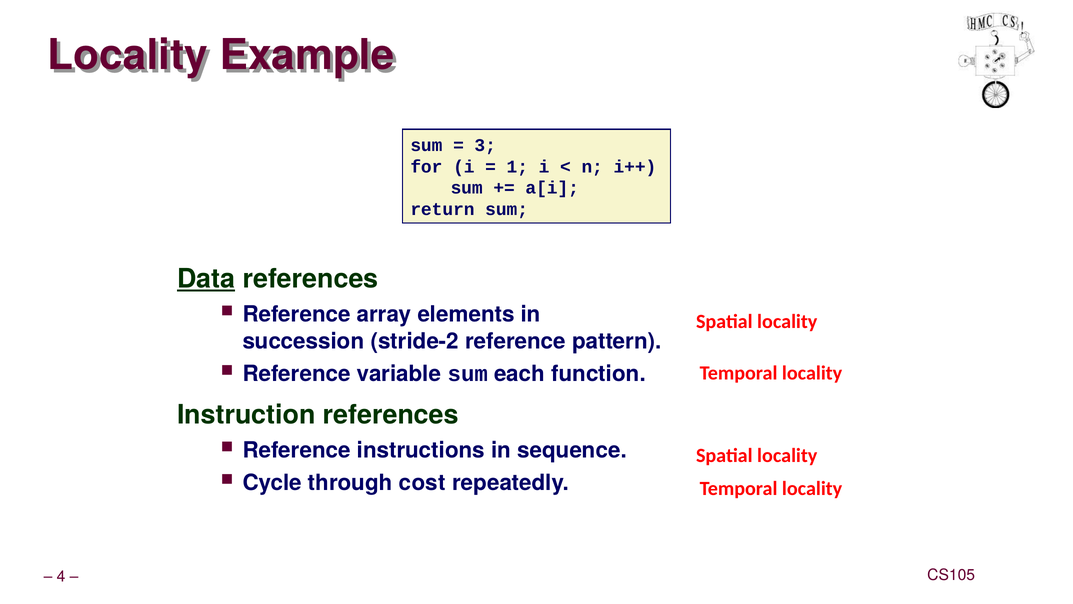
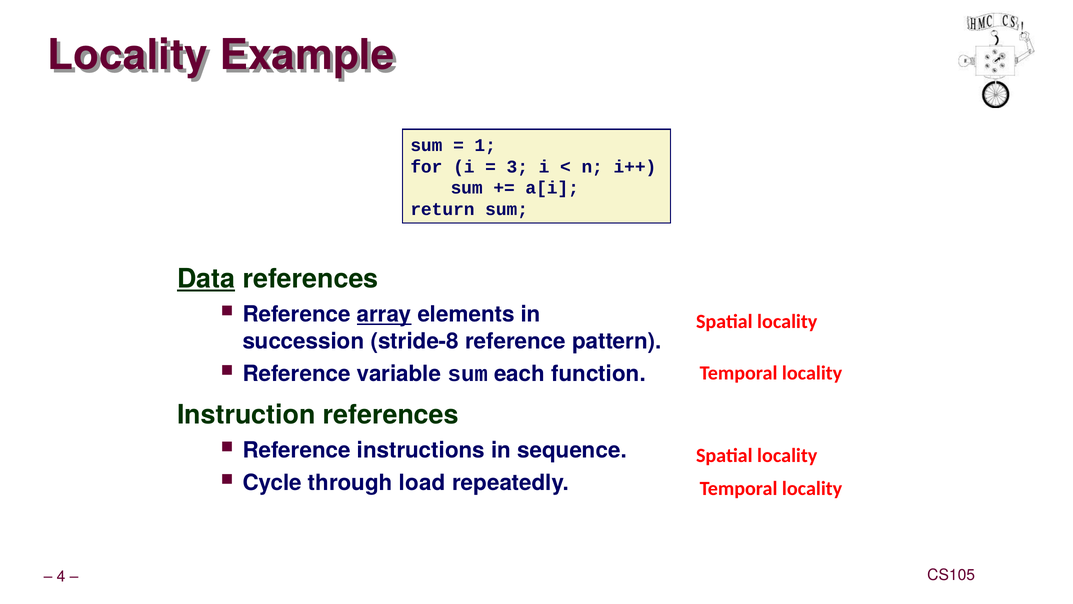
3: 3 -> 1
1: 1 -> 3
array underline: none -> present
stride-2: stride-2 -> stride-8
cost: cost -> load
